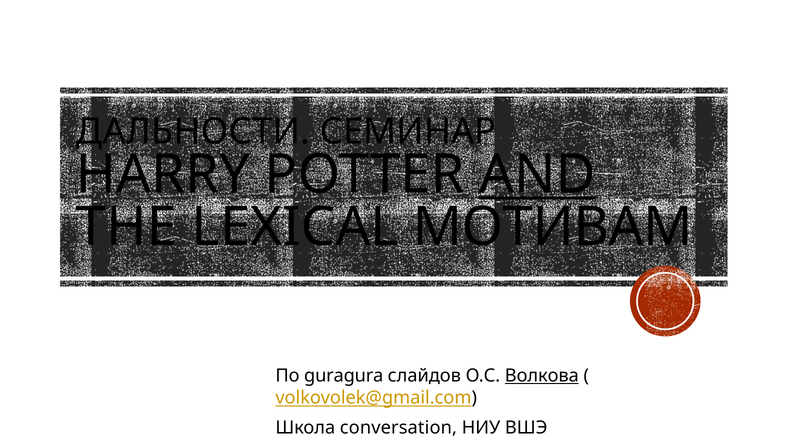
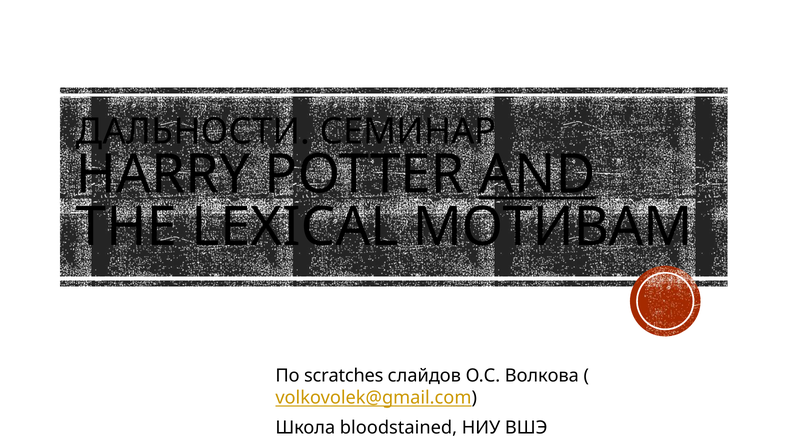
guragura: guragura -> scratches
Волкова underline: present -> none
conversation: conversation -> bloodstained
